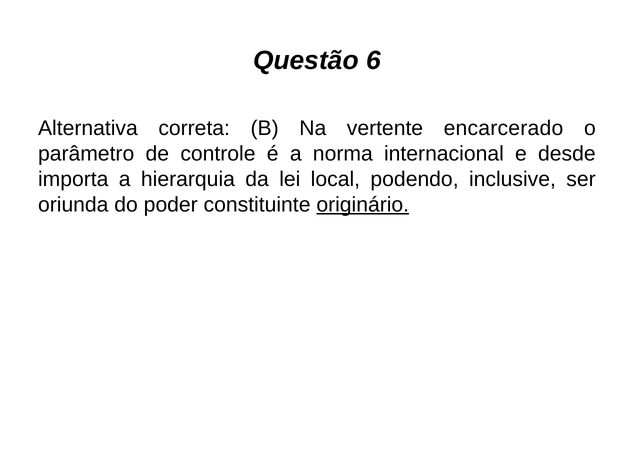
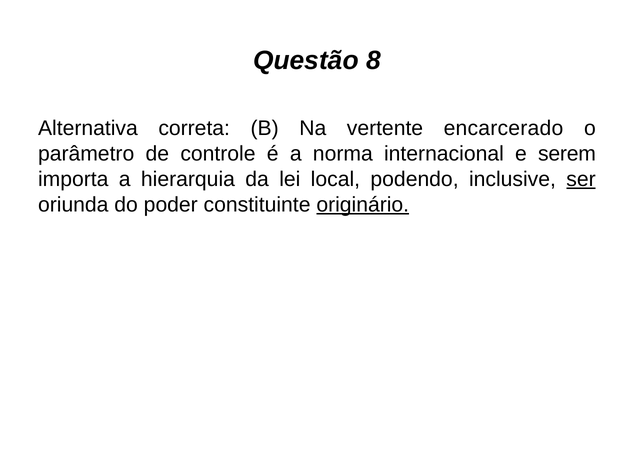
6: 6 -> 8
desde: desde -> serem
ser underline: none -> present
